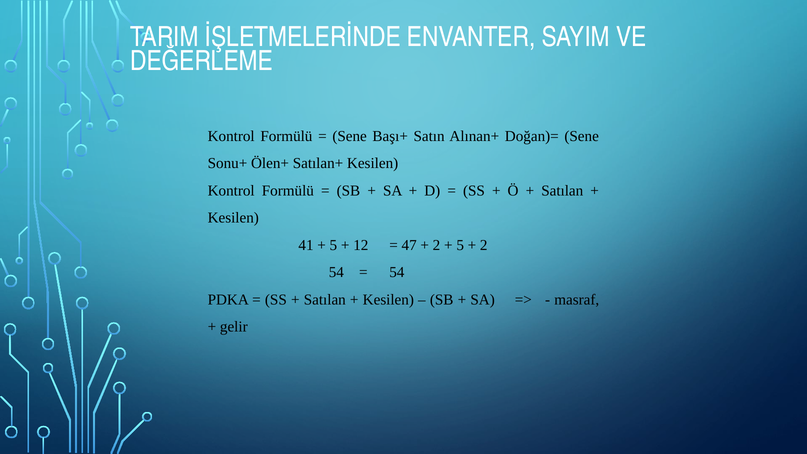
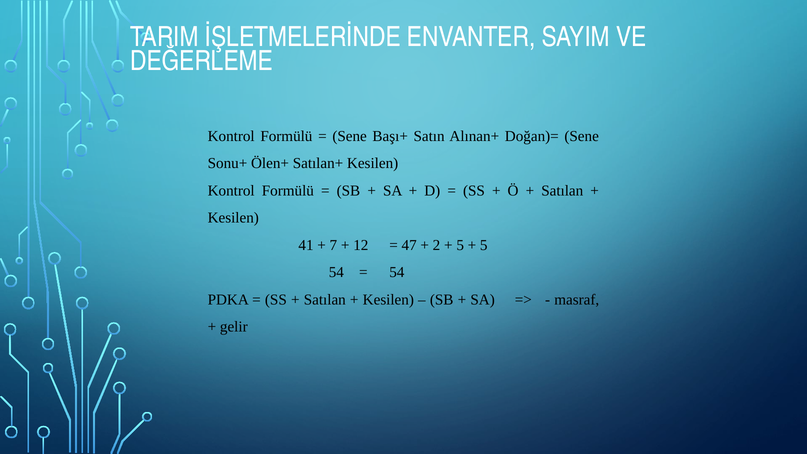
5 at (333, 245): 5 -> 7
2 at (484, 245): 2 -> 5
